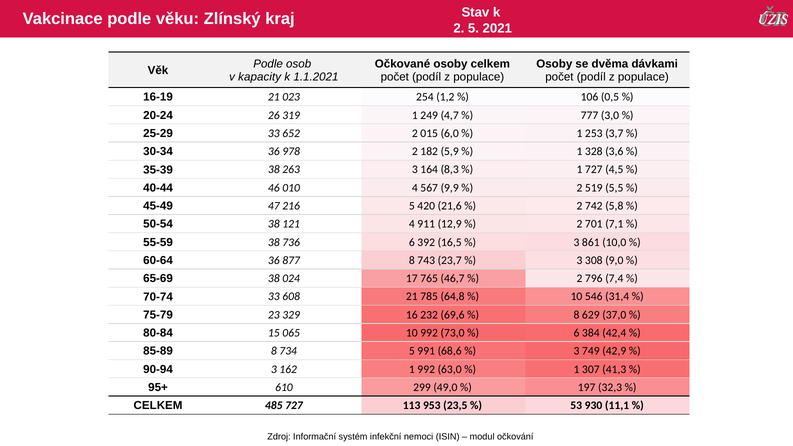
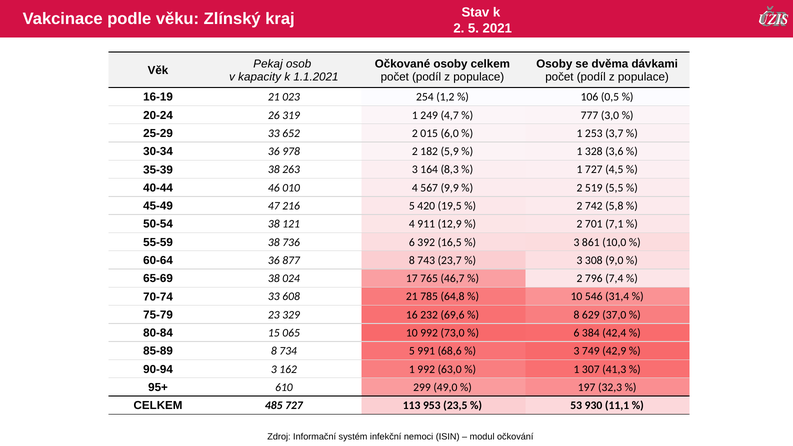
Podle at (268, 64): Podle -> Pekaj
21,6: 21,6 -> 19,5
